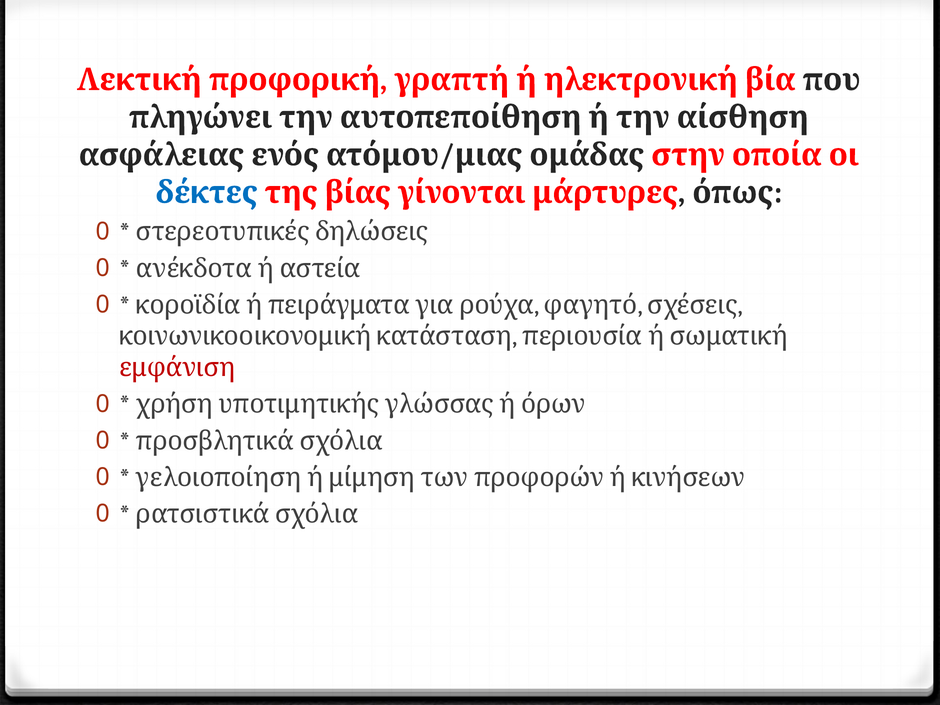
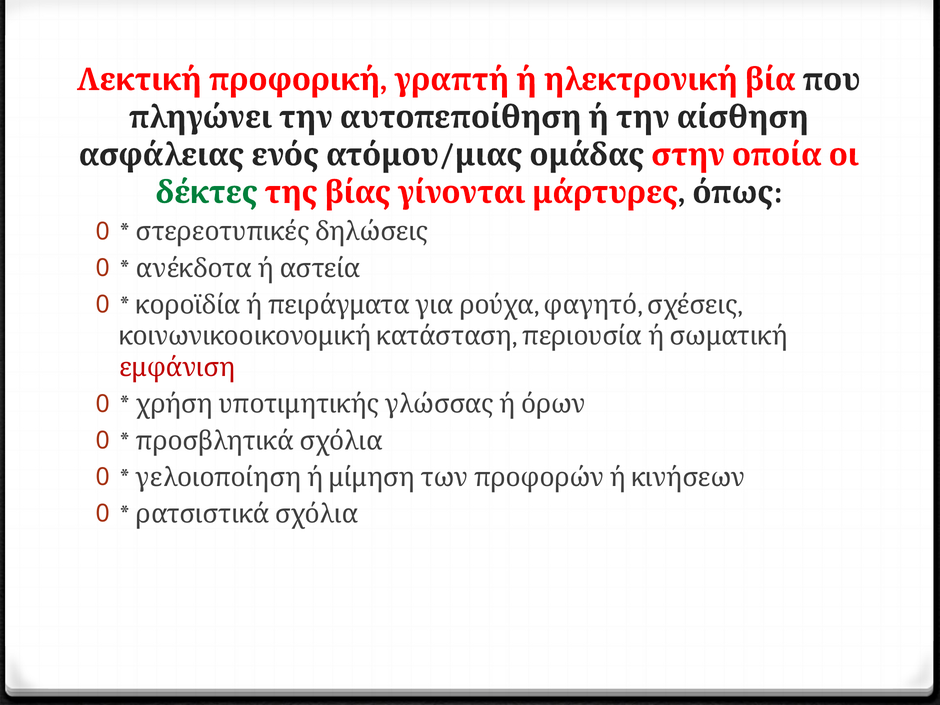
δέκτες colour: blue -> green
